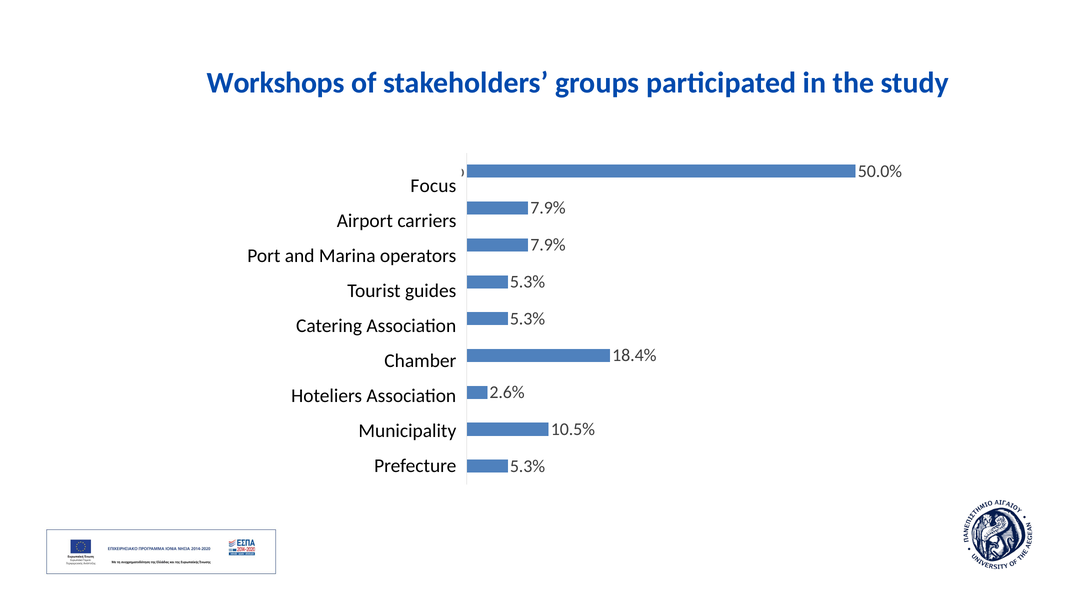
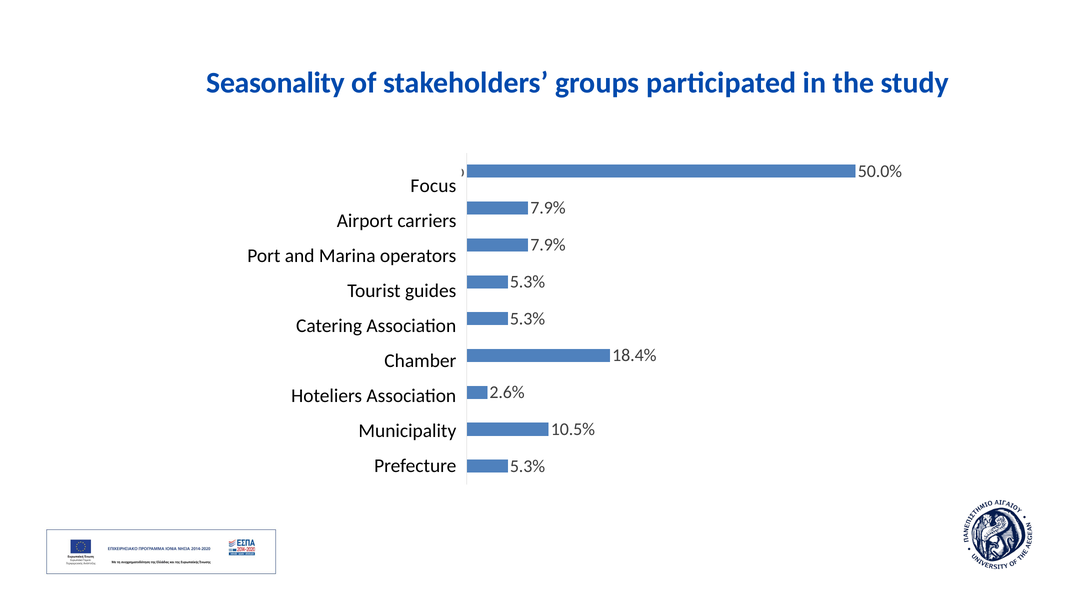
Workshops: Workshops -> Seasonality
